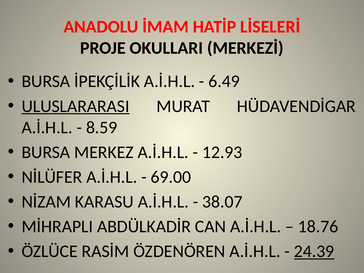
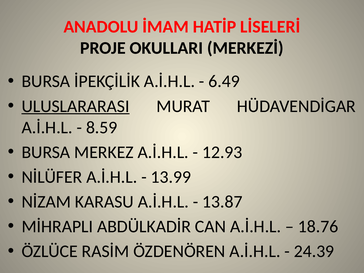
69.00: 69.00 -> 13.99
38.07: 38.07 -> 13.87
24.39 underline: present -> none
